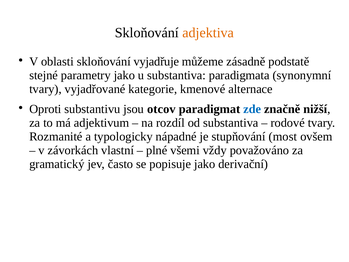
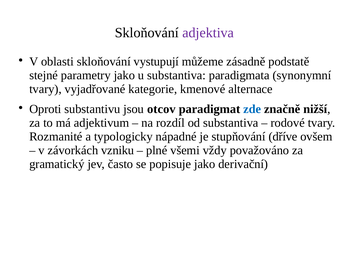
adjektiva colour: orange -> purple
vyjadřuje: vyjadřuje -> vystupují
most: most -> dříve
vlastní: vlastní -> vzniku
